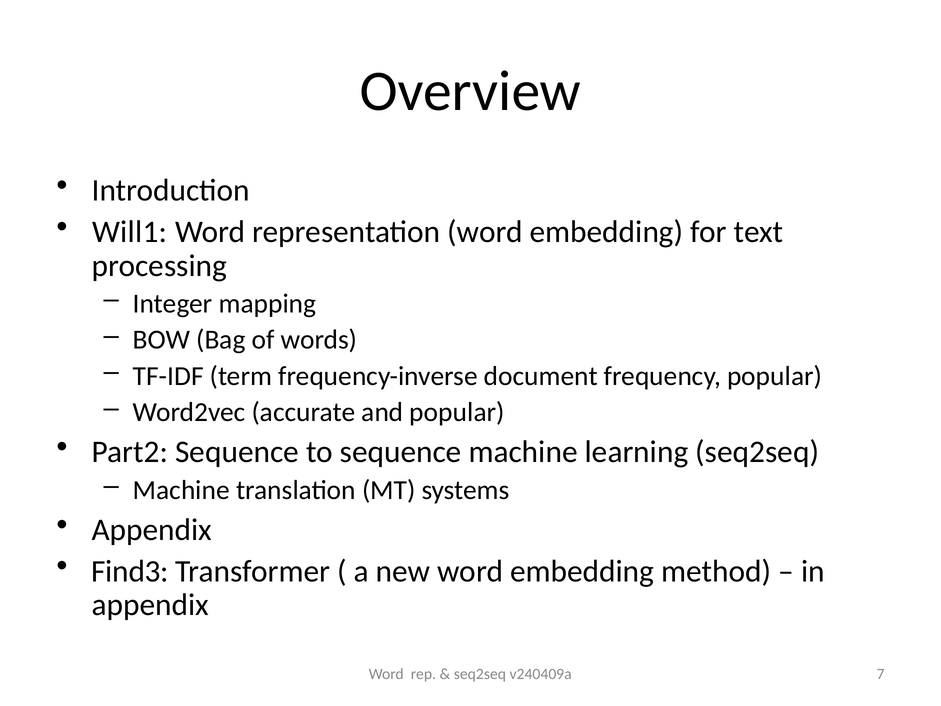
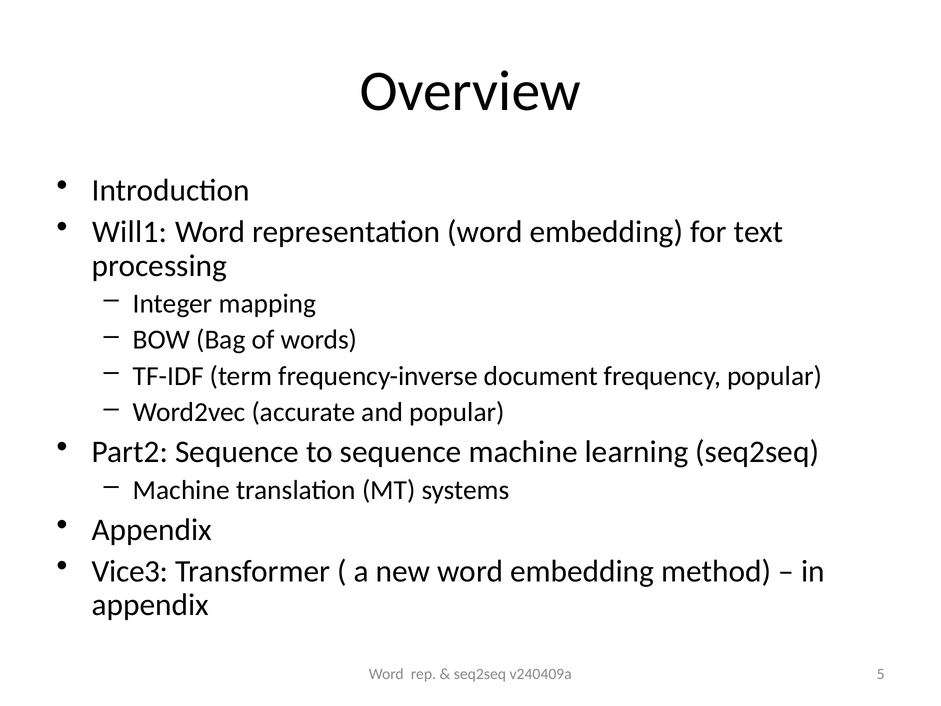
Find3: Find3 -> Vice3
7: 7 -> 5
